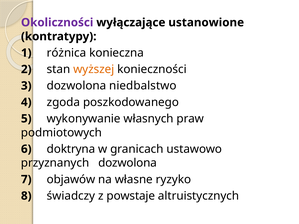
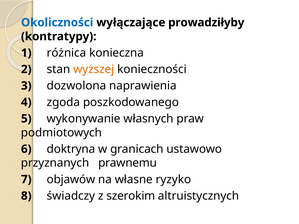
Okoliczności colour: purple -> blue
ustanowione: ustanowione -> prowadziłyby
niedbalstwo: niedbalstwo -> naprawienia
przyznanych dozwolona: dozwolona -> prawnemu
powstaje: powstaje -> szerokim
